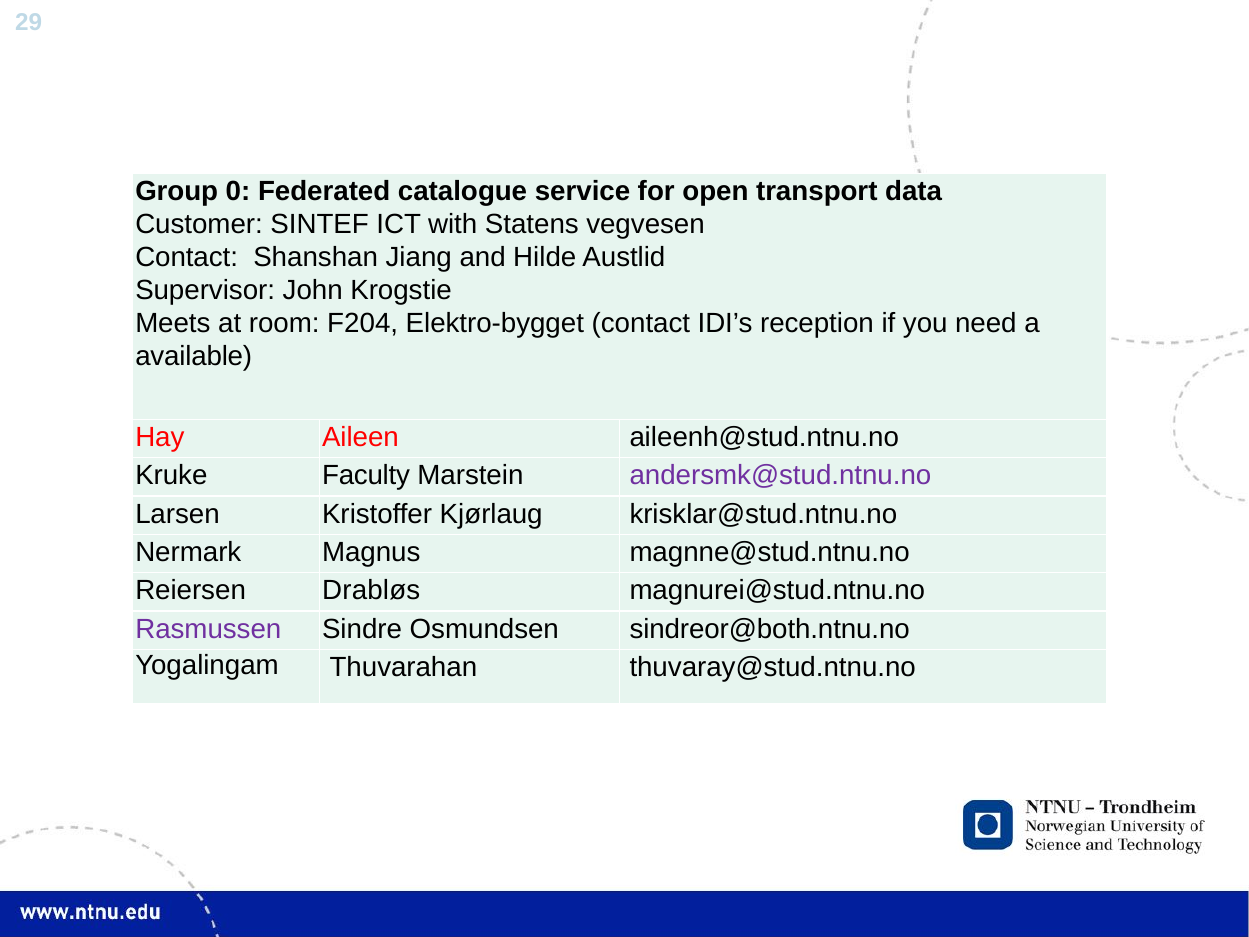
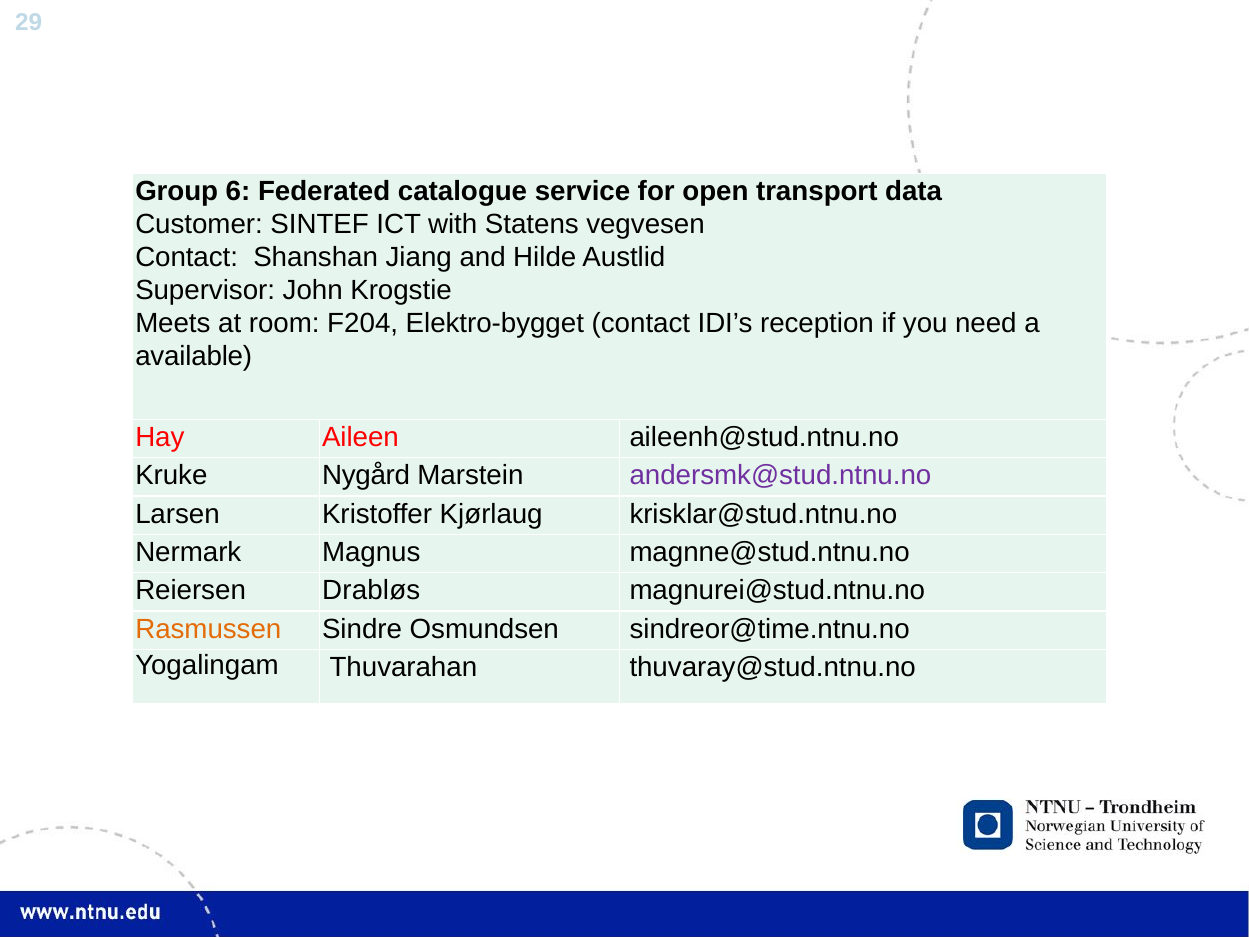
0: 0 -> 6
Faculty: Faculty -> Nygård
Rasmussen colour: purple -> orange
sindreor@both.ntnu.no: sindreor@both.ntnu.no -> sindreor@time.ntnu.no
